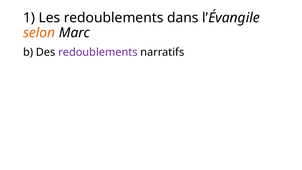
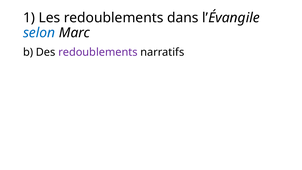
selon colour: orange -> blue
